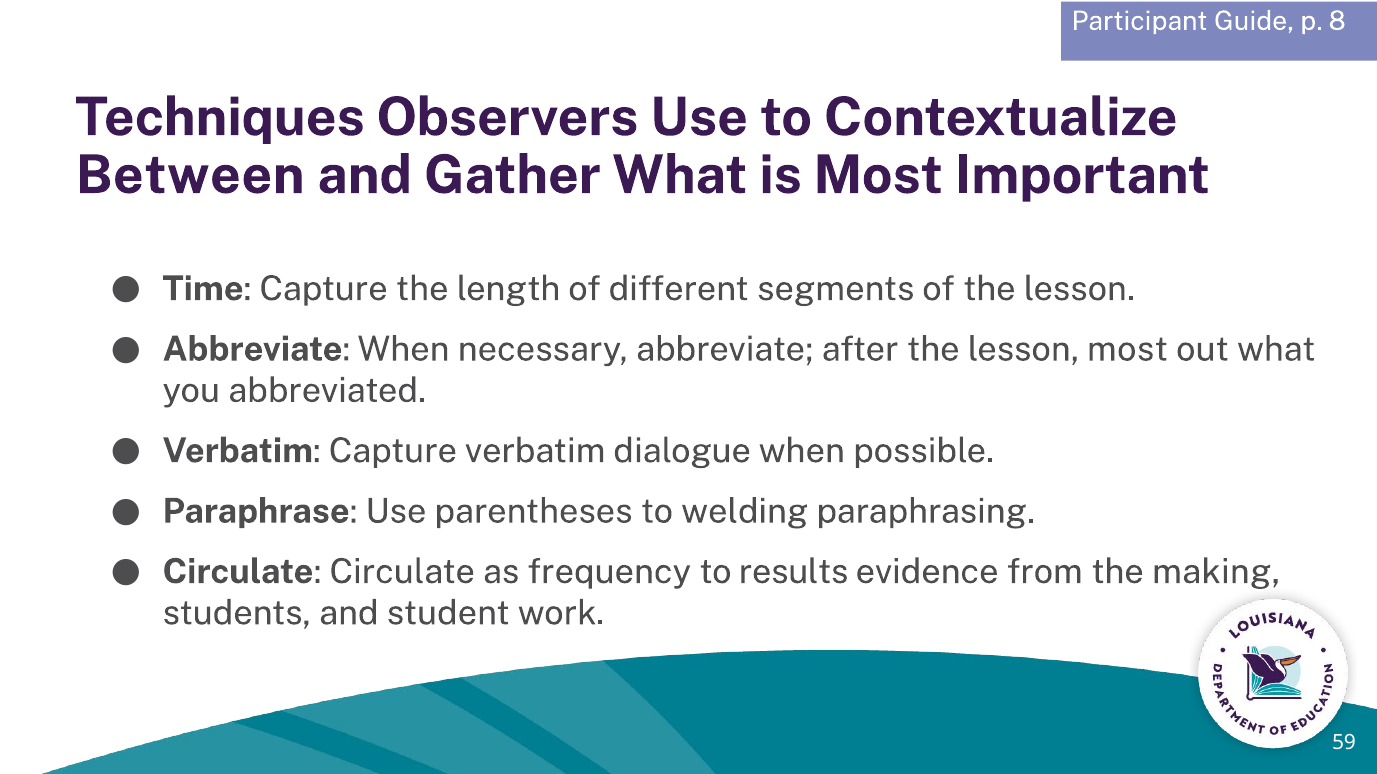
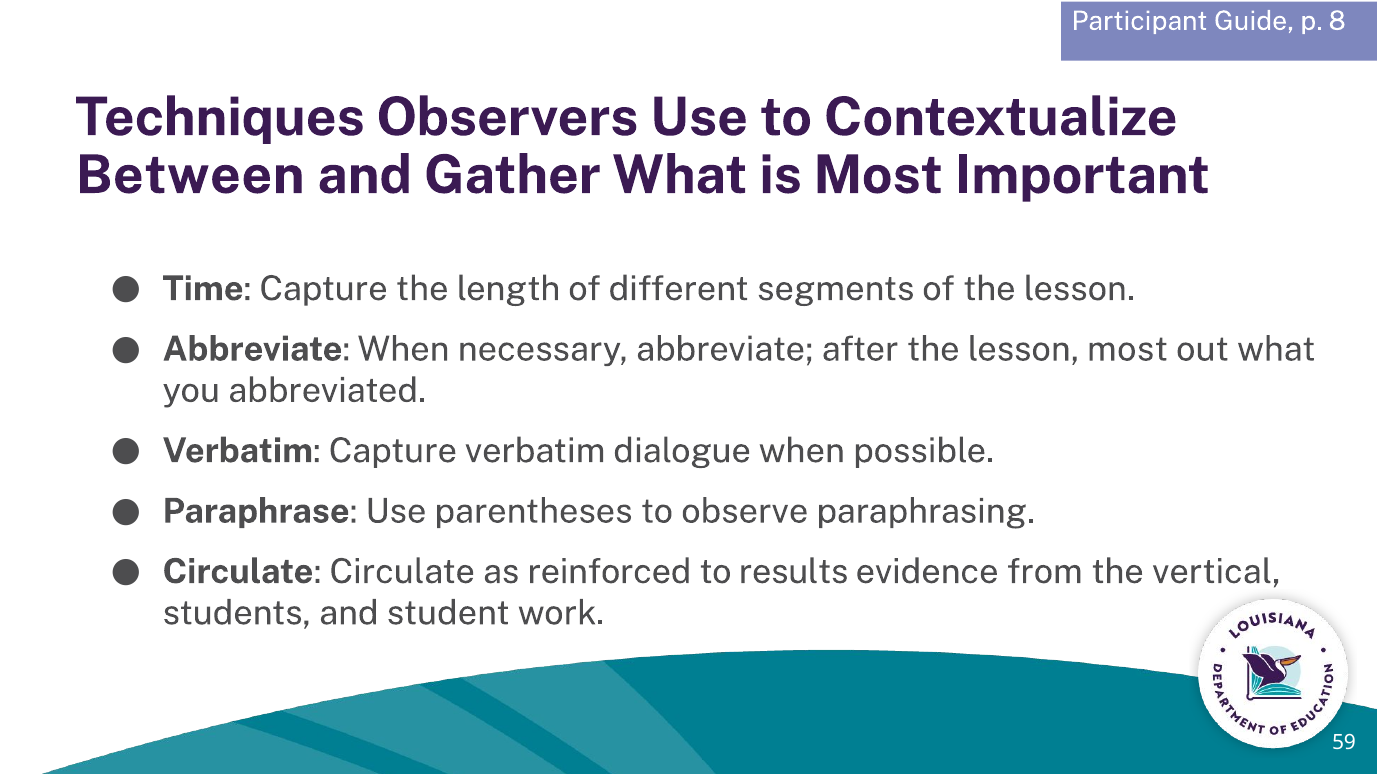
welding: welding -> observe
frequency: frequency -> reinforced
making: making -> vertical
